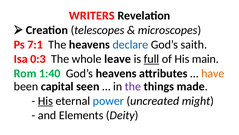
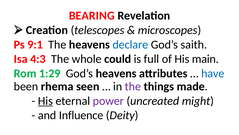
WRITERS: WRITERS -> BEARING
7:1: 7:1 -> 9:1
0:3: 0:3 -> 4:3
leave: leave -> could
full underline: present -> none
1:40: 1:40 -> 1:29
have colour: orange -> blue
capital: capital -> rhema
power colour: blue -> purple
Elements: Elements -> Influence
